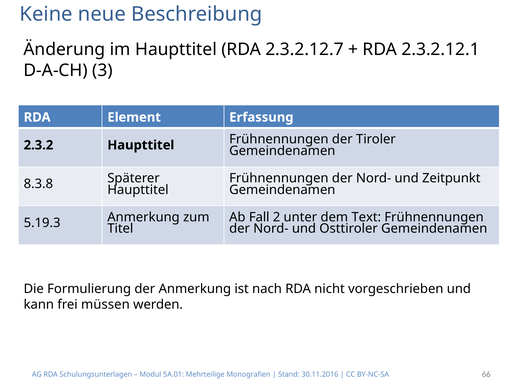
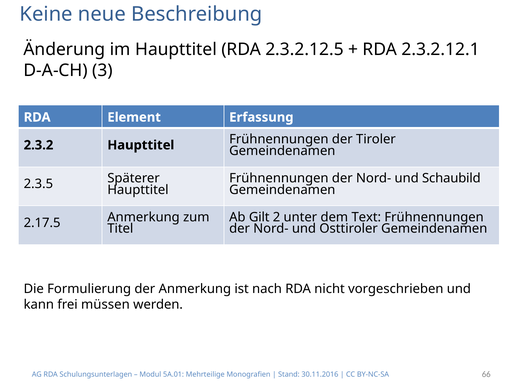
2.3.2.12.7: 2.3.2.12.7 -> 2.3.2.12.5
Zeitpunkt: Zeitpunkt -> Schaubild
8.3.8: 8.3.8 -> 2.3.5
Fall: Fall -> Gilt
5.19.3: 5.19.3 -> 2.17.5
